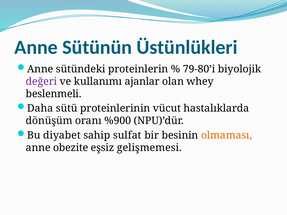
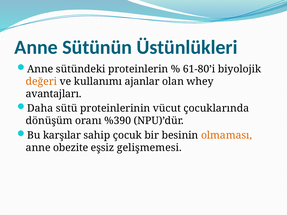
79-80’i: 79-80’i -> 61-80’i
değeri colour: purple -> orange
beslenmeli: beslenmeli -> avantajları
hastalıklarda: hastalıklarda -> çocuklarında
%900: %900 -> %390
diyabet: diyabet -> karşılar
sulfat: sulfat -> çocuk
